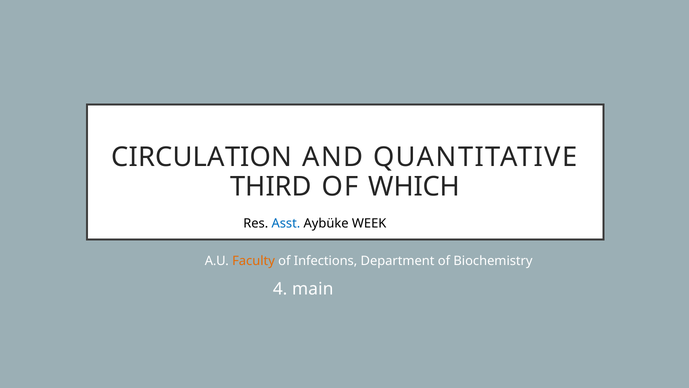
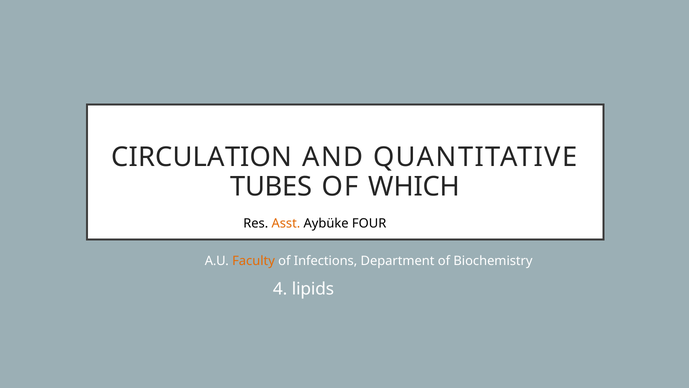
THIRD: THIRD -> TUBES
Asst colour: blue -> orange
WEEK: WEEK -> FOUR
main: main -> lipids
